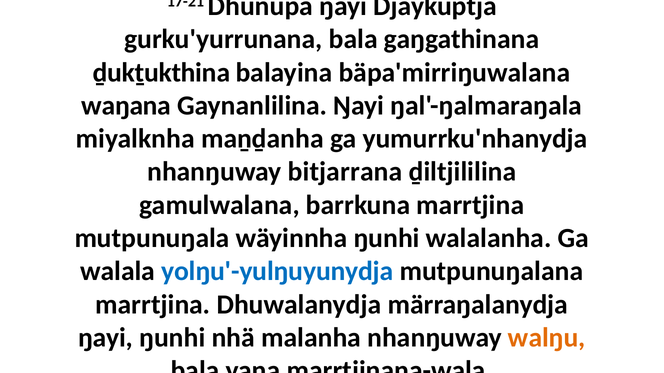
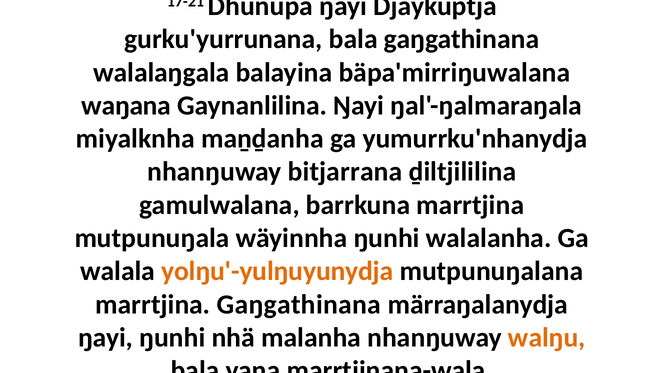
ḏukṯukthina: ḏukṯukthina -> walalaŋgala
yolŋu'-yulŋuyunydja colour: blue -> orange
marrtjina Dhuwalanydja: Dhuwalanydja -> Gaŋgathinana
